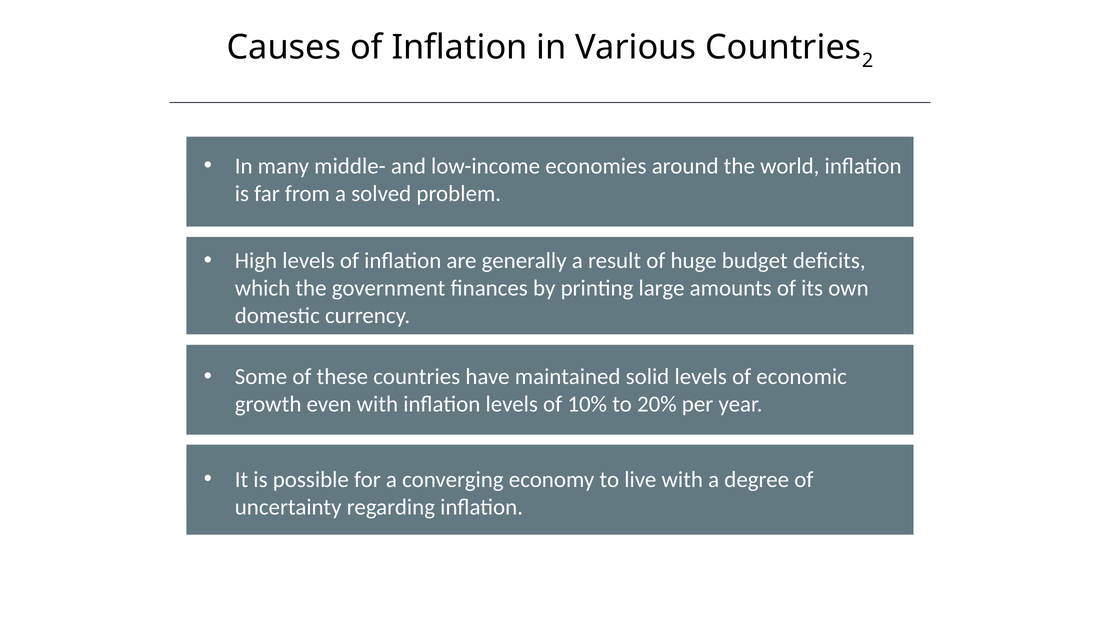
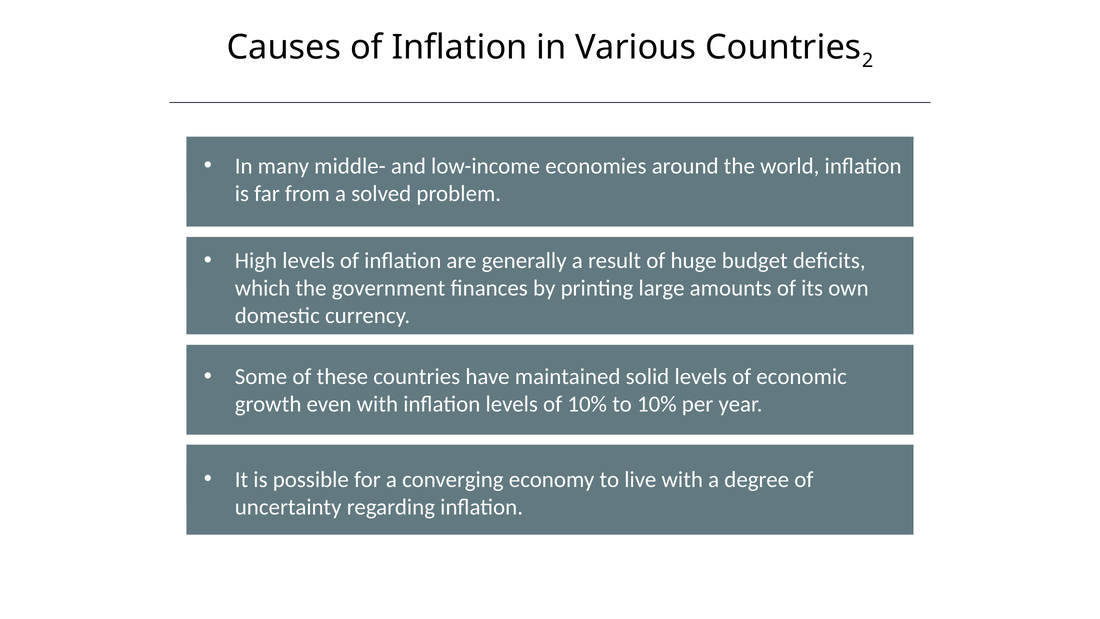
to 20%: 20% -> 10%
